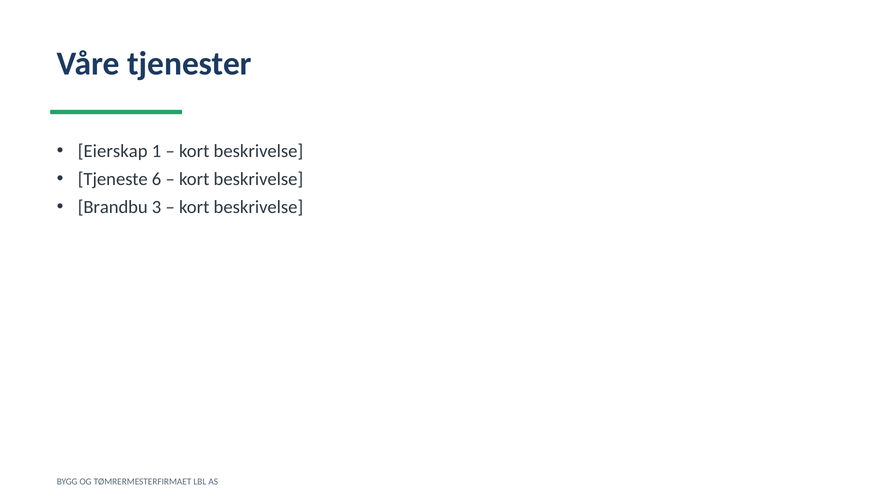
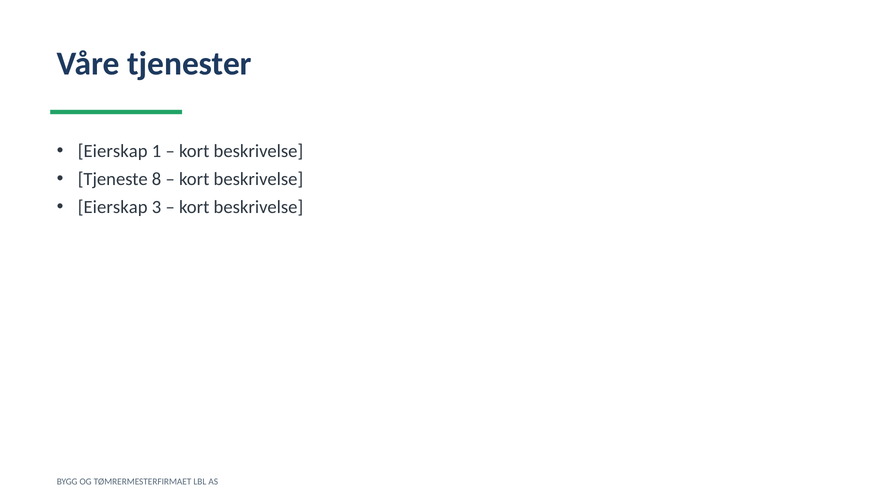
6: 6 -> 8
Brandbu at (113, 207): Brandbu -> Eierskap
